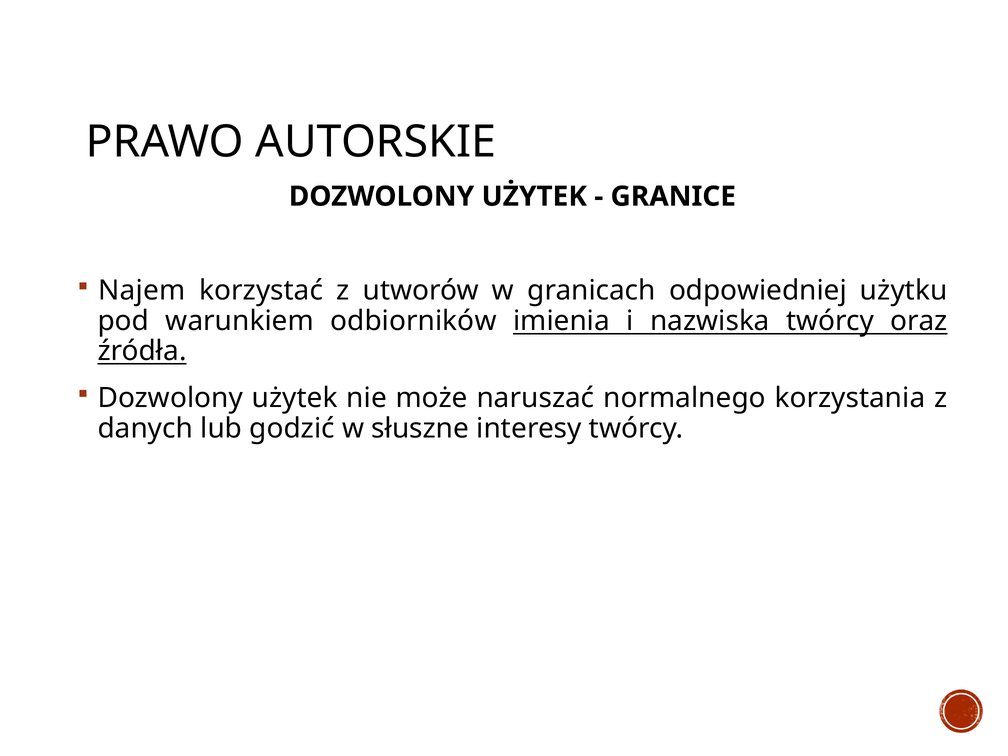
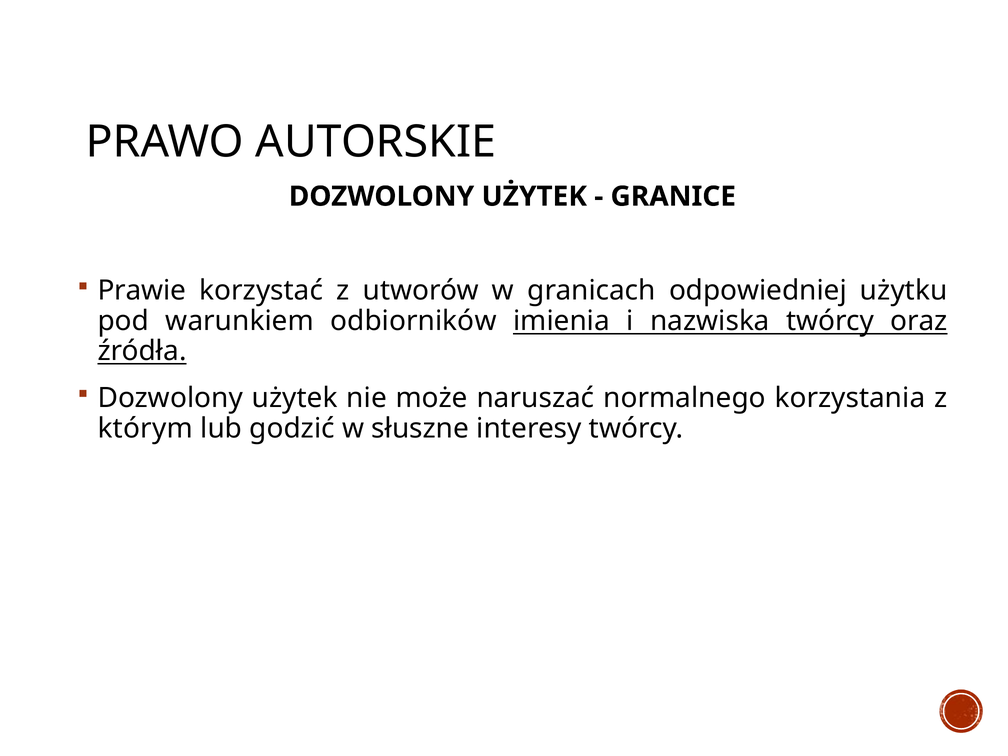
Najem: Najem -> Prawie
danych: danych -> którym
